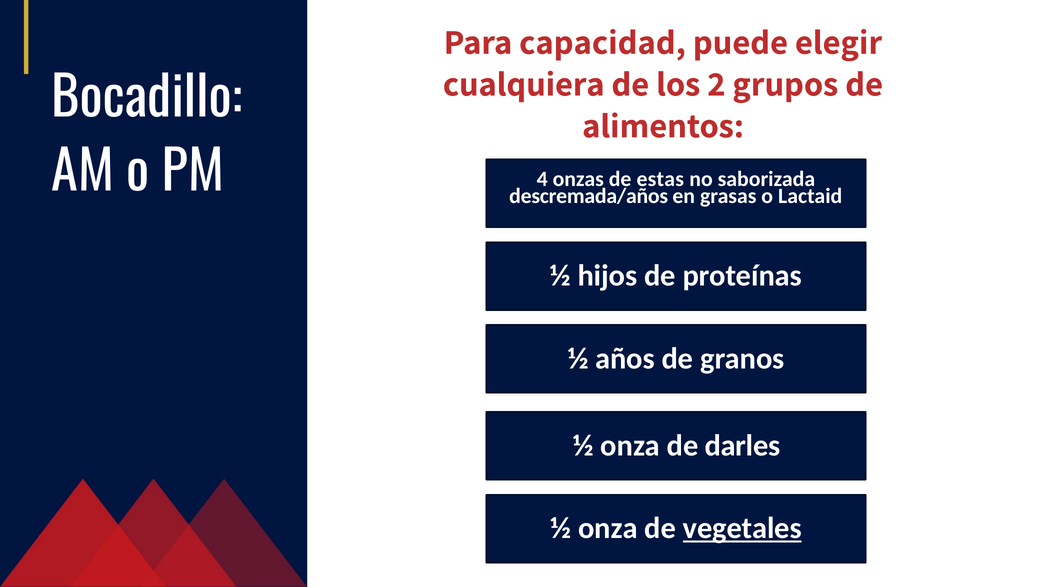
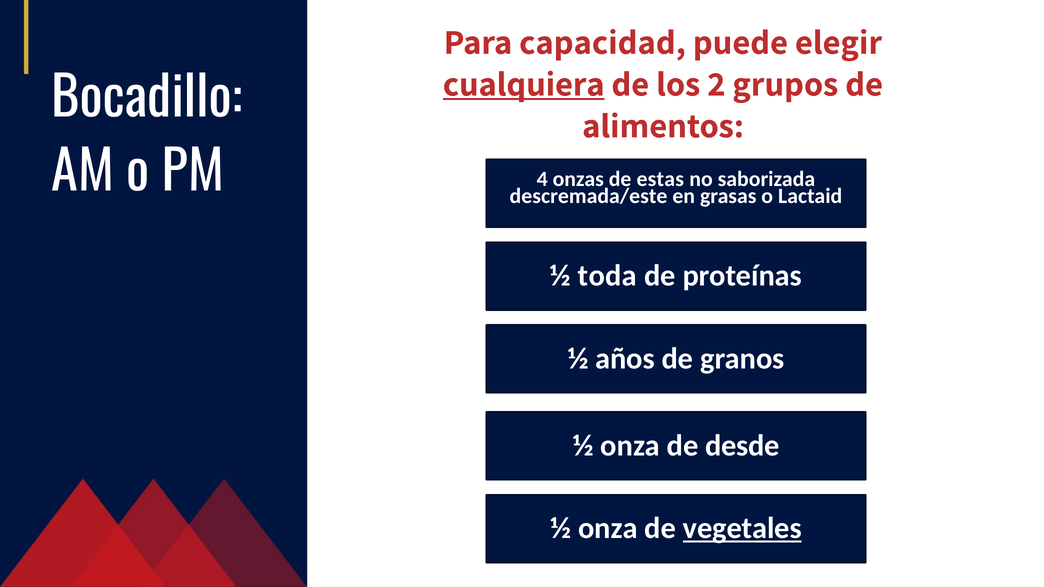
cualquiera underline: none -> present
descremada/años: descremada/años -> descremada/este
hijos: hijos -> toda
darles: darles -> desde
